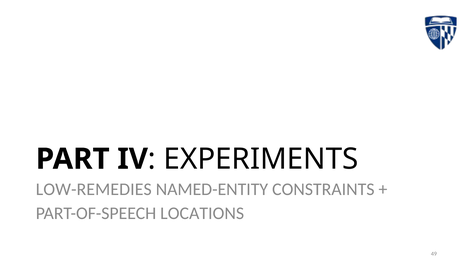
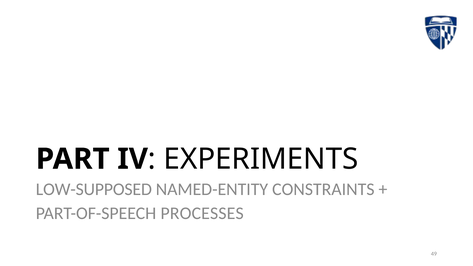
LOW-REMEDIES: LOW-REMEDIES -> LOW-SUPPOSED
LOCATIONS: LOCATIONS -> PROCESSES
